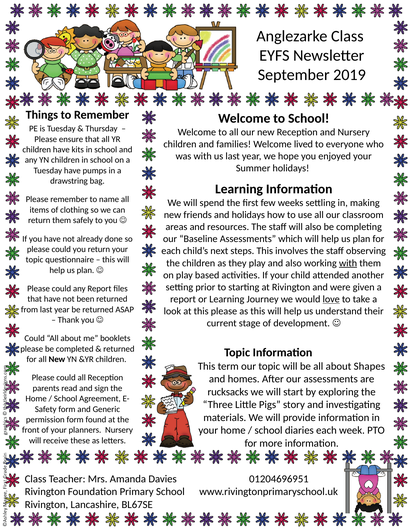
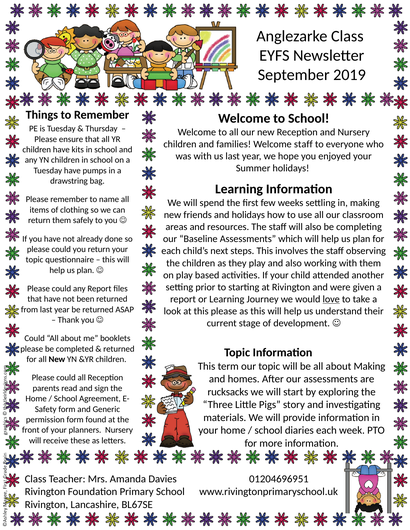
Welcome lived: lived -> staff
with at (348, 263) underline: present -> none
about Shapes: Shapes -> Making
